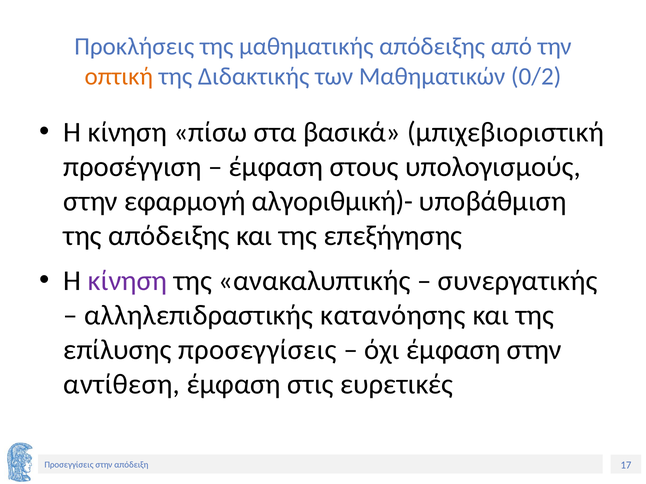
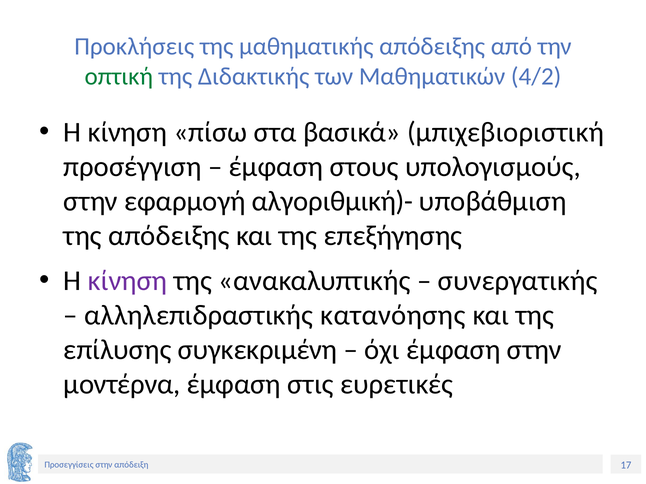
οπτική colour: orange -> green
0/2: 0/2 -> 4/2
επίλυσης προσεγγίσεις: προσεγγίσεις -> συγκεκριμένη
αντίθεση: αντίθεση -> μοντέρνα
